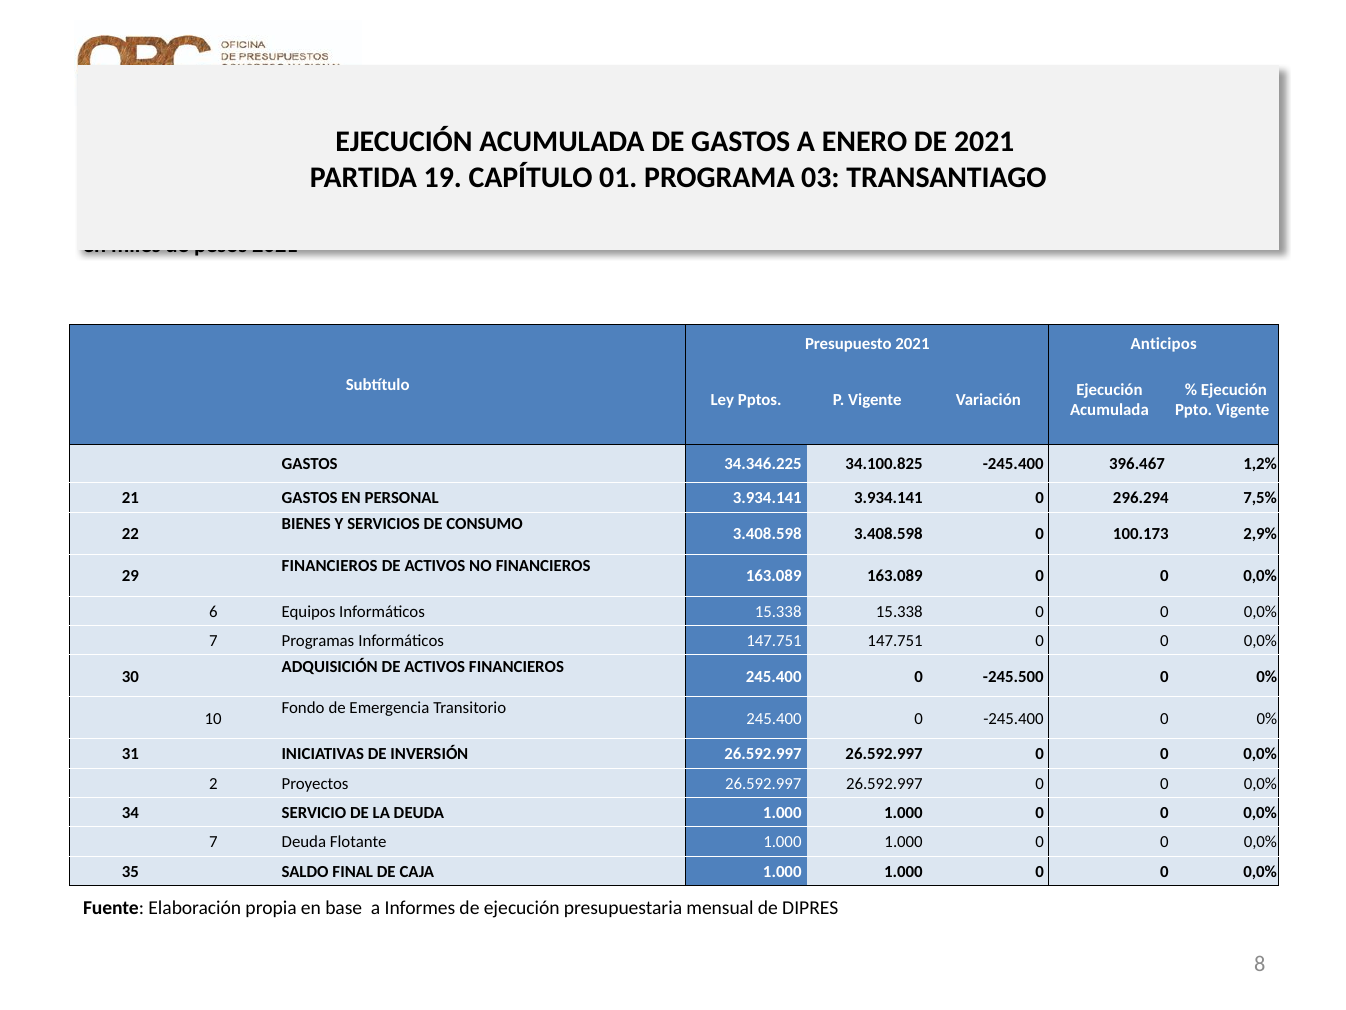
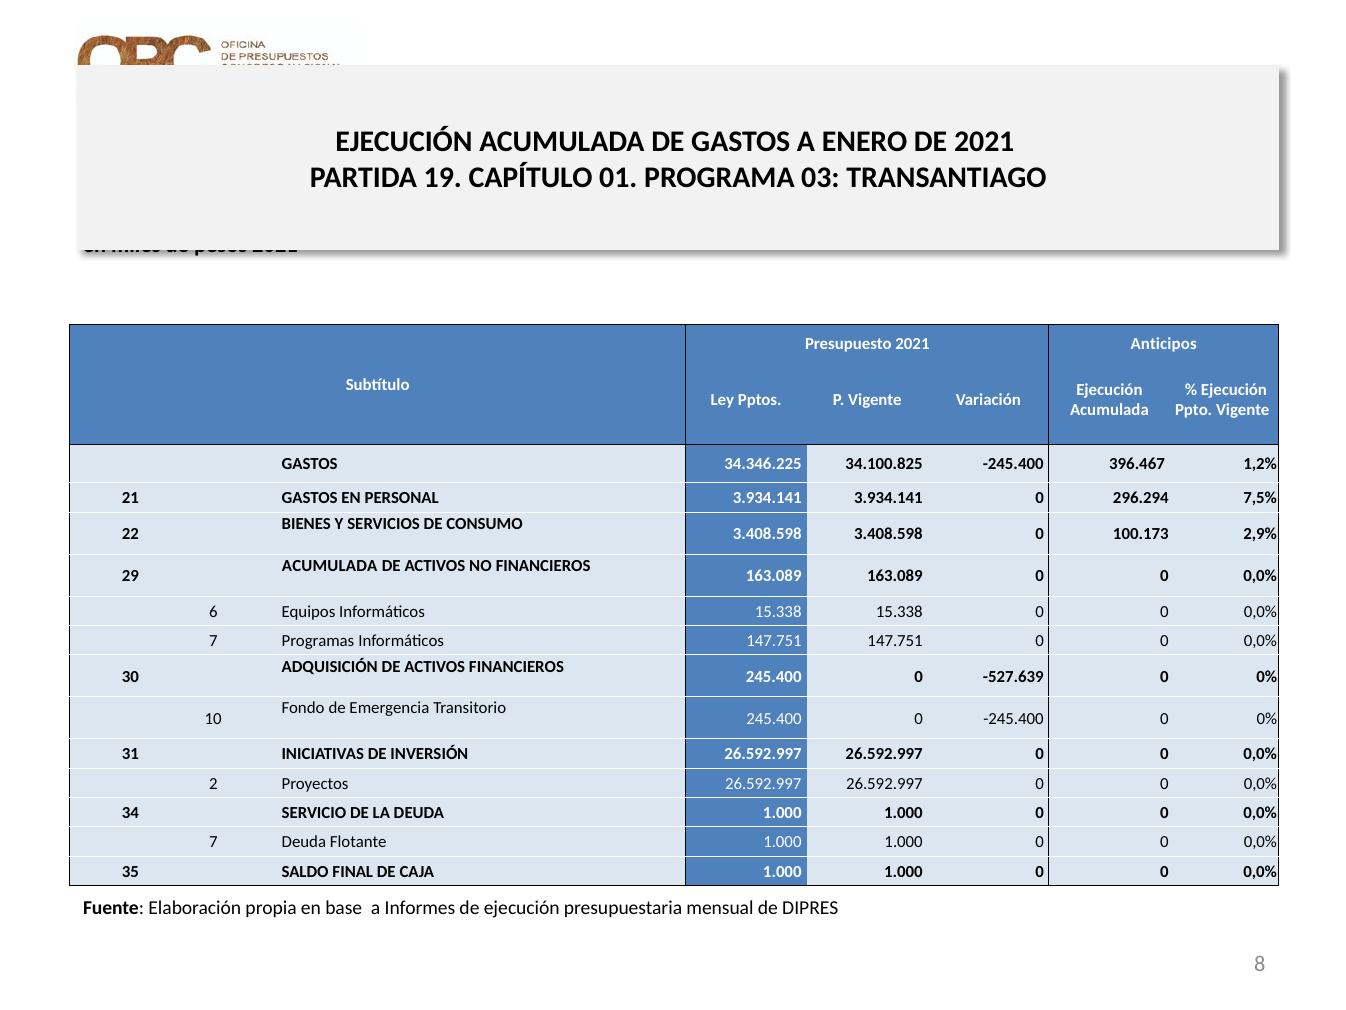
FINANCIEROS at (330, 566): FINANCIEROS -> ACUMULADA
-245.500: -245.500 -> -527.639
